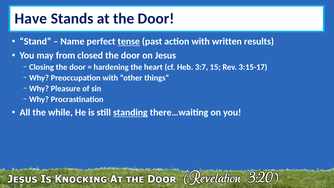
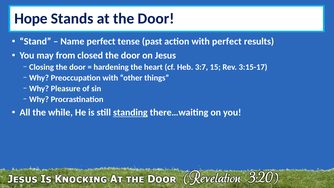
Have: Have -> Hope
tense underline: present -> none
with written: written -> perfect
